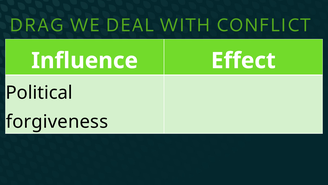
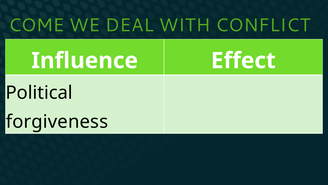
DRAG: DRAG -> COME
